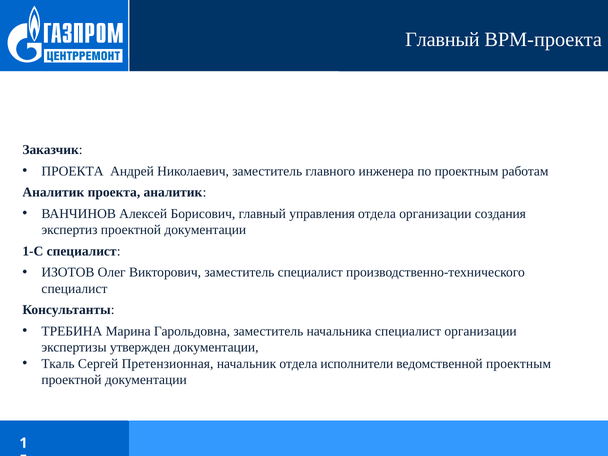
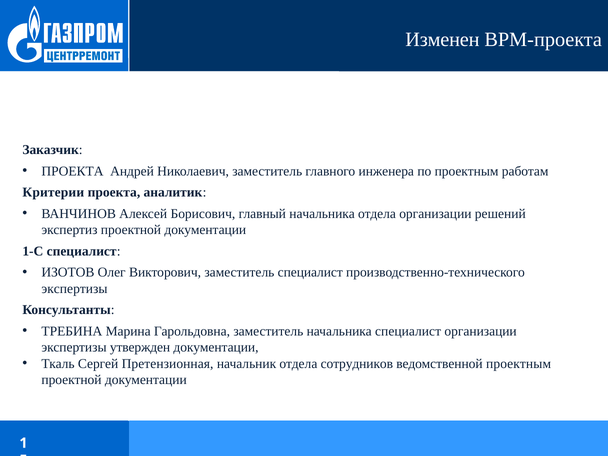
Главный at (442, 39): Главный -> Изменен
Аналитик at (53, 192): Аналитик -> Критерии
главный управления: управления -> начальника
создания: создания -> решений
специалист at (74, 289): специалист -> экспертизы
исполнители: исполнители -> сотрудников
